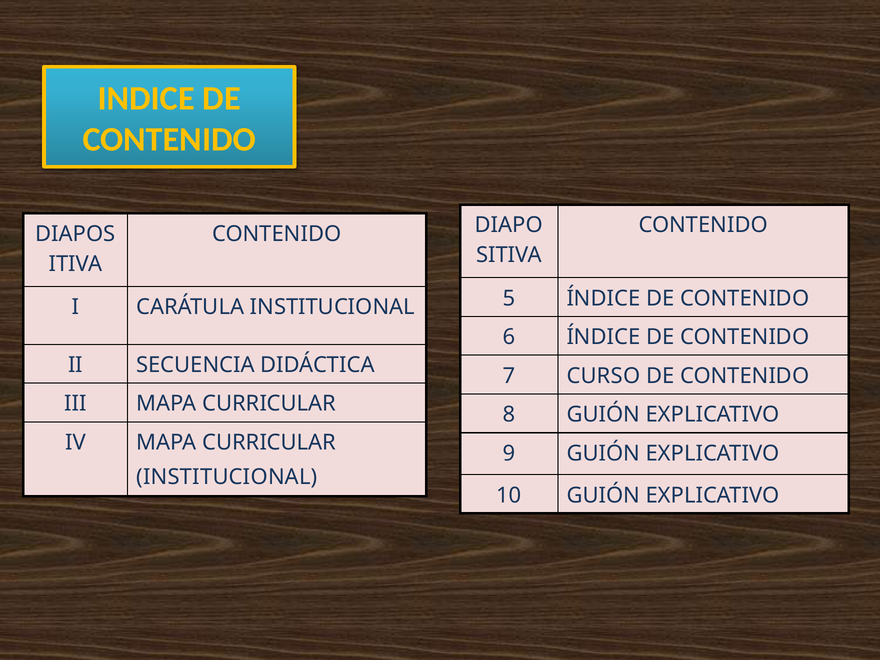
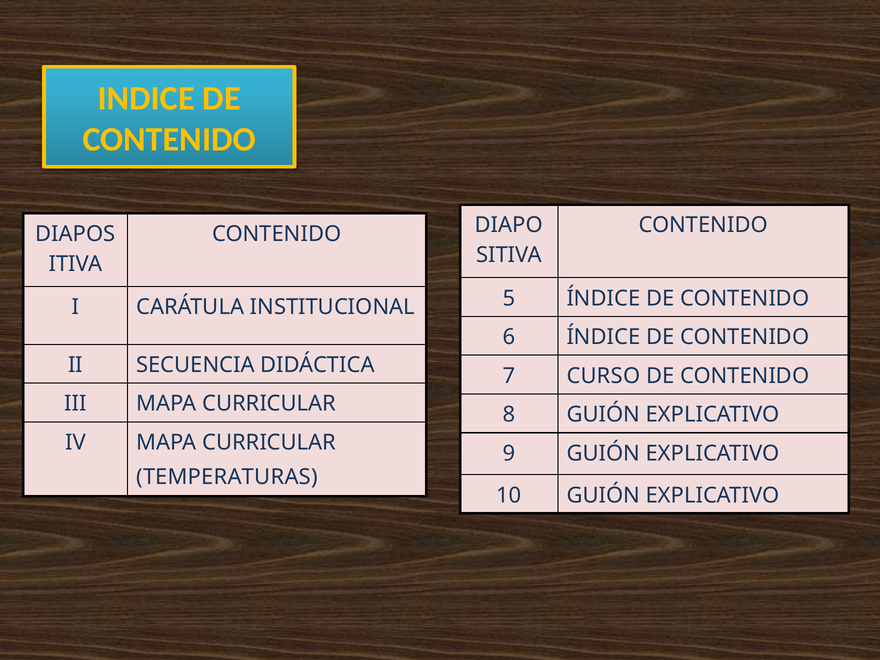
INSTITUCIONAL at (227, 477): INSTITUCIONAL -> TEMPERATURAS
